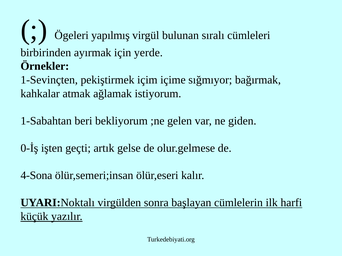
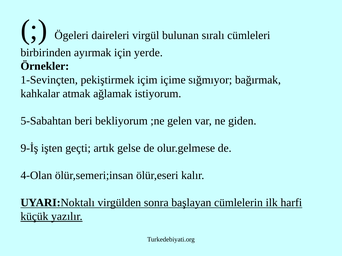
yapılmış: yapılmış -> daireleri
1-Sabahtan: 1-Sabahtan -> 5-Sabahtan
0-İş: 0-İş -> 9-İş
4-Sona: 4-Sona -> 4-Olan
